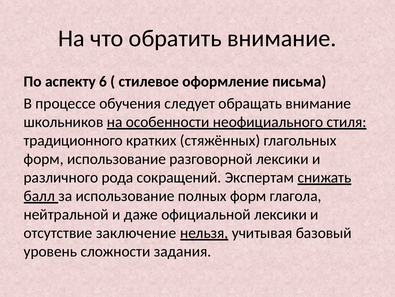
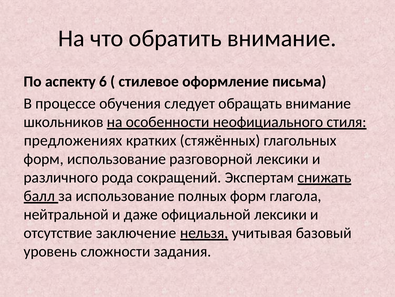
традиционного: традиционного -> предложениях
